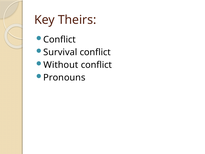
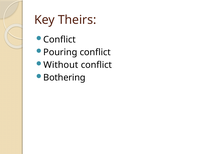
Survival: Survival -> Pouring
Pronouns: Pronouns -> Bothering
